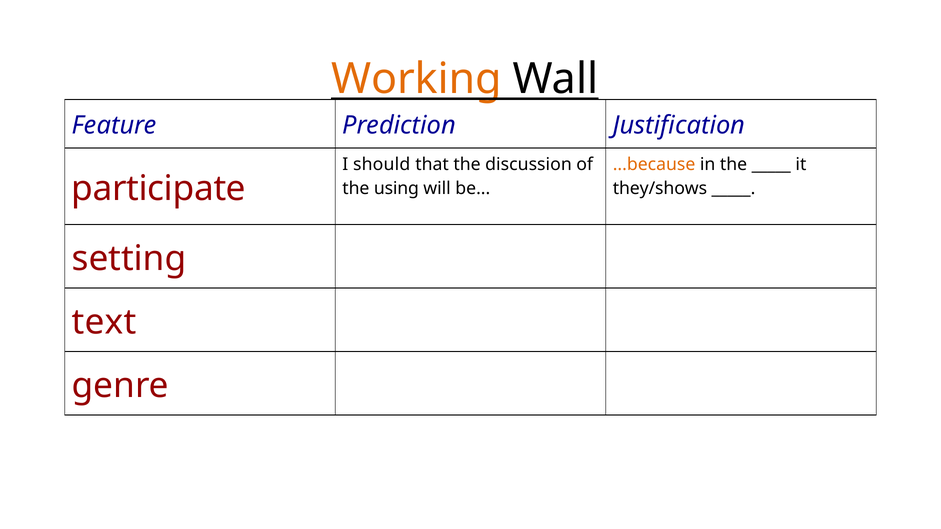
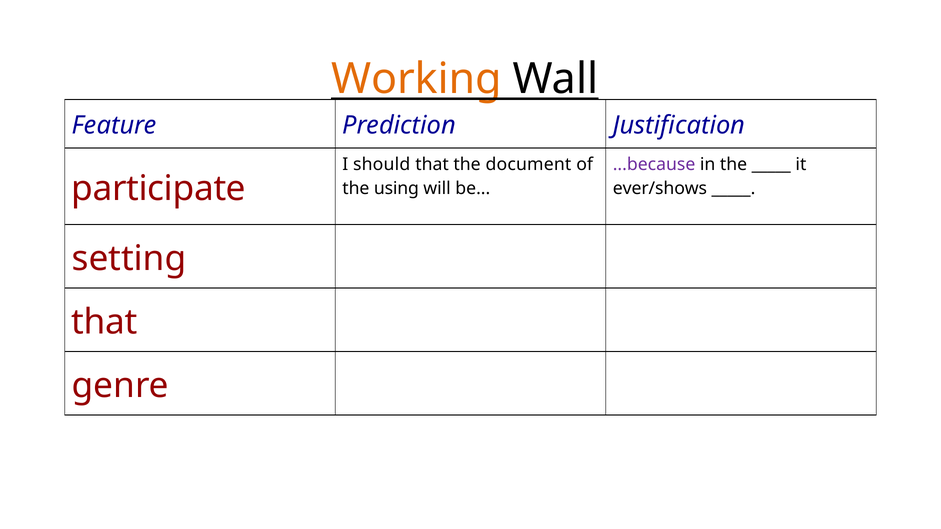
discussion: discussion -> document
...because colour: orange -> purple
they/shows: they/shows -> ever/shows
text at (104, 322): text -> that
